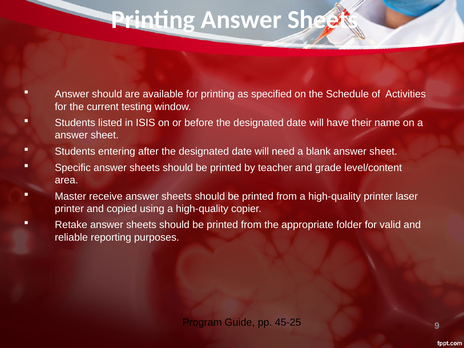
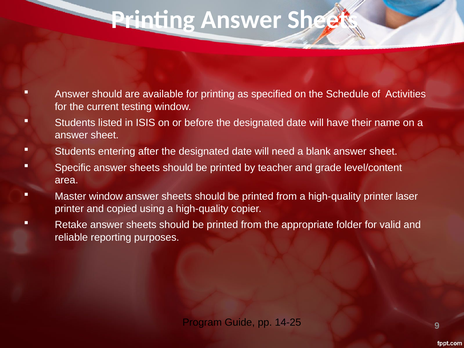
Master receive: receive -> window
45-25: 45-25 -> 14-25
